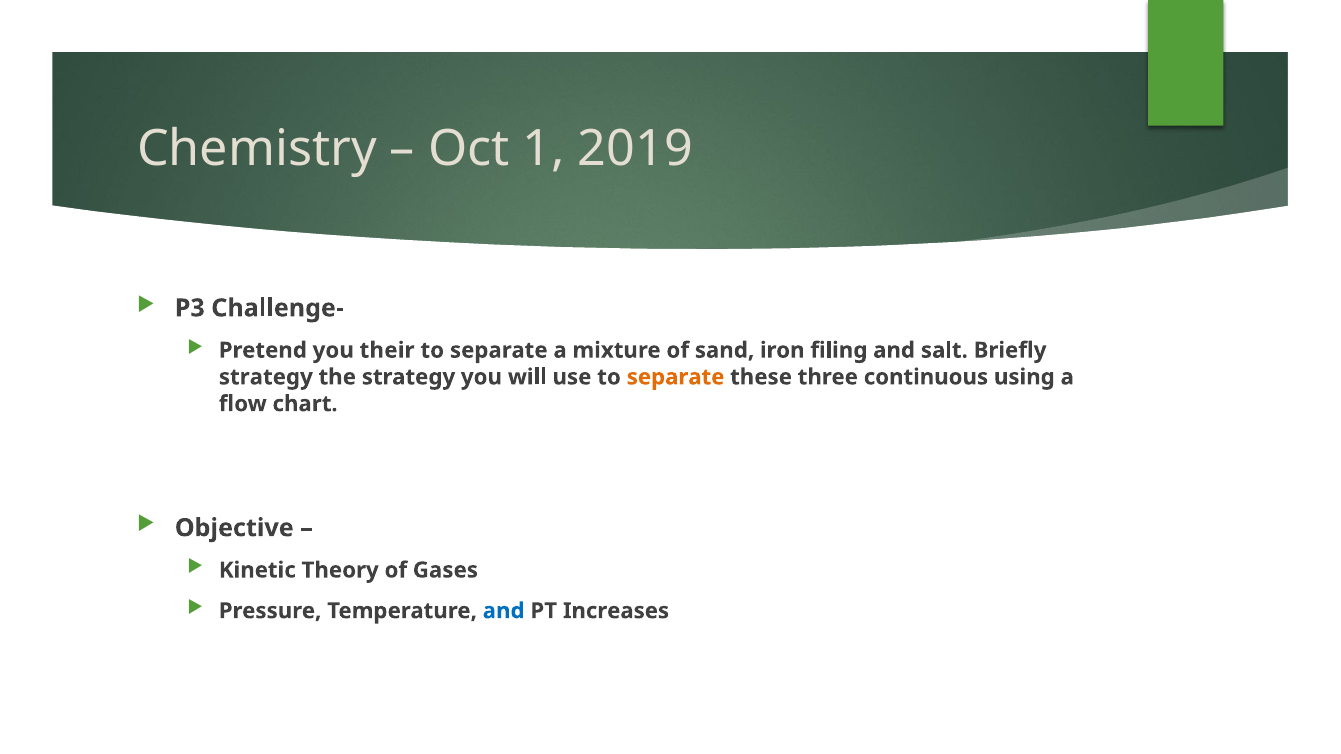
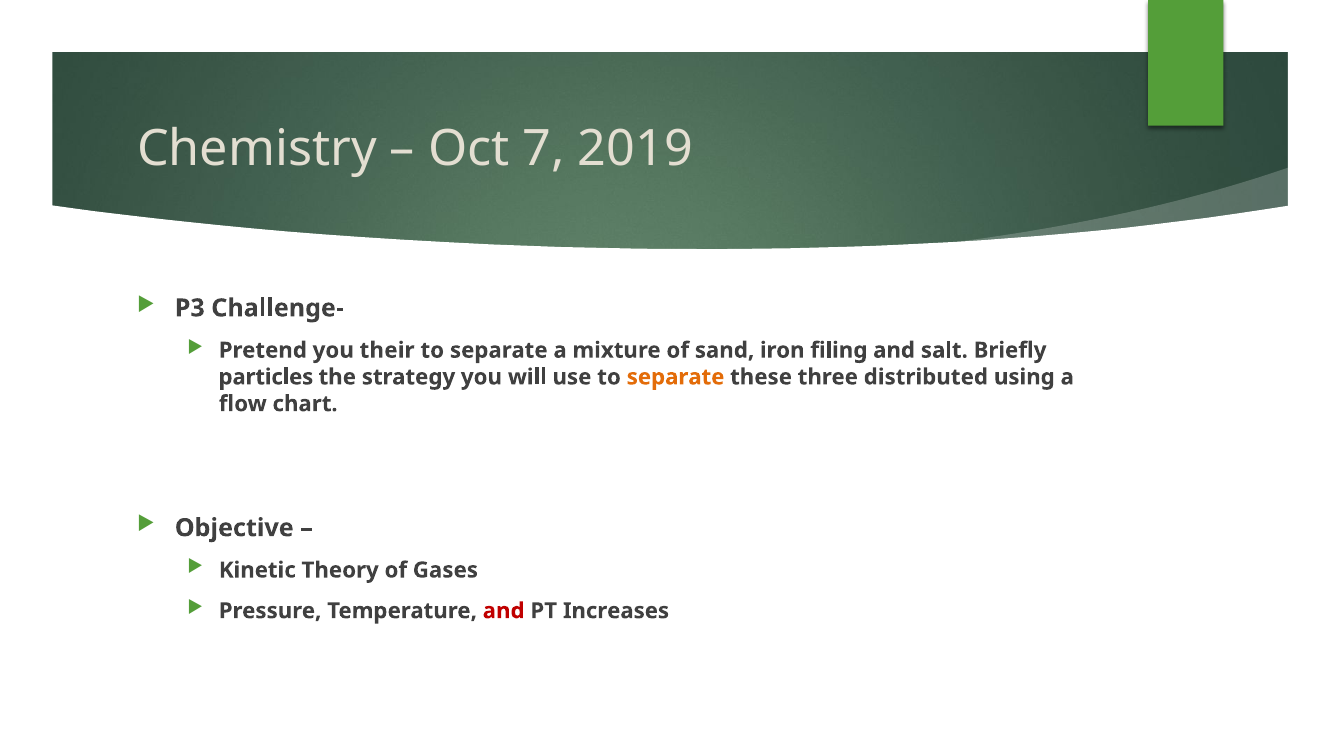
1: 1 -> 7
strategy at (266, 377): strategy -> particles
continuous: continuous -> distributed
and at (504, 611) colour: blue -> red
